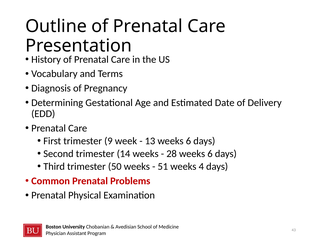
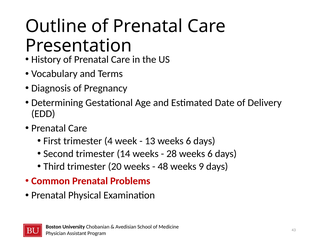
9: 9 -> 4
50: 50 -> 20
51: 51 -> 48
4: 4 -> 9
